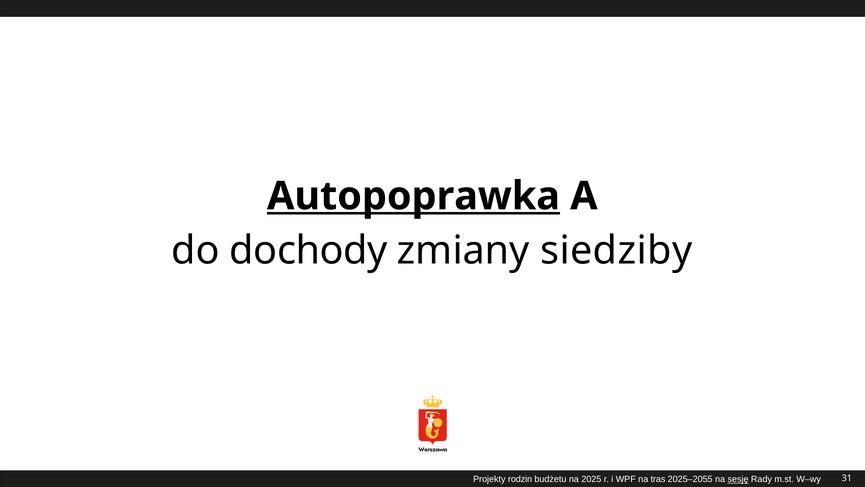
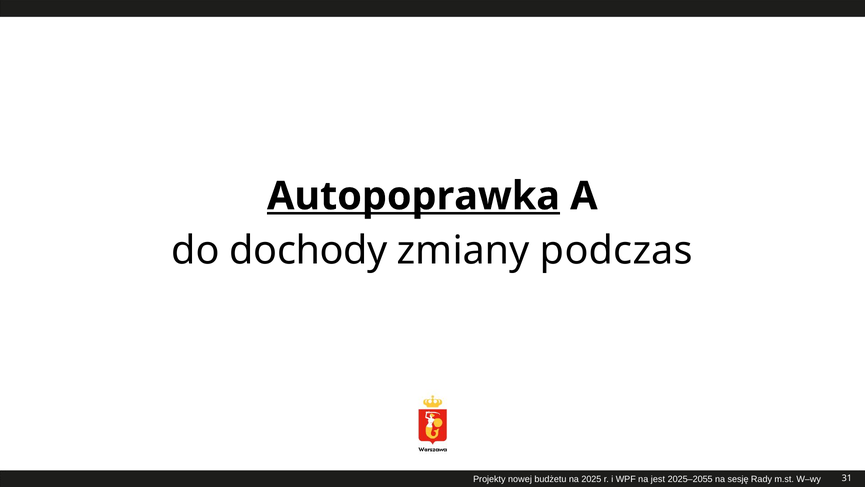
siedziby: siedziby -> podczas
rodzin: rodzin -> nowej
tras: tras -> jest
sesję underline: present -> none
